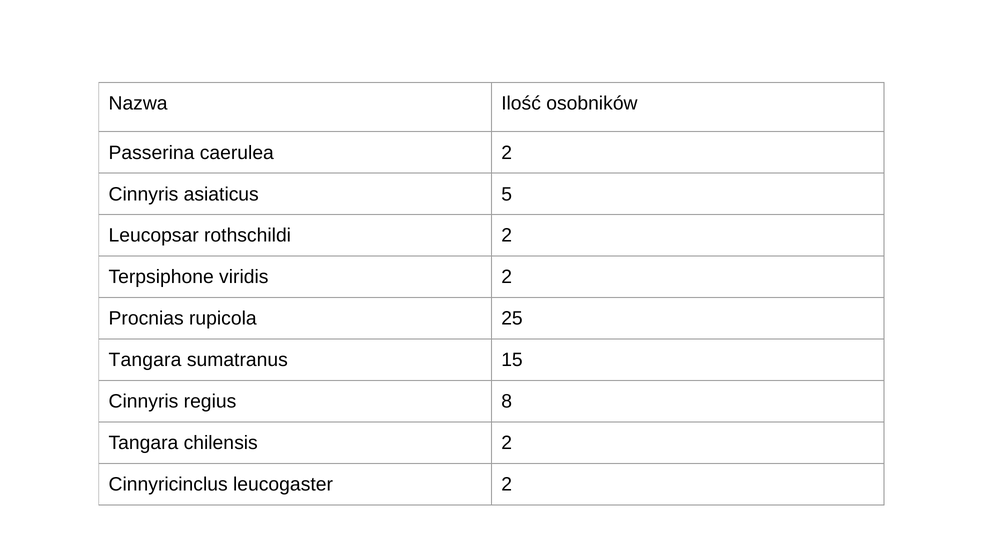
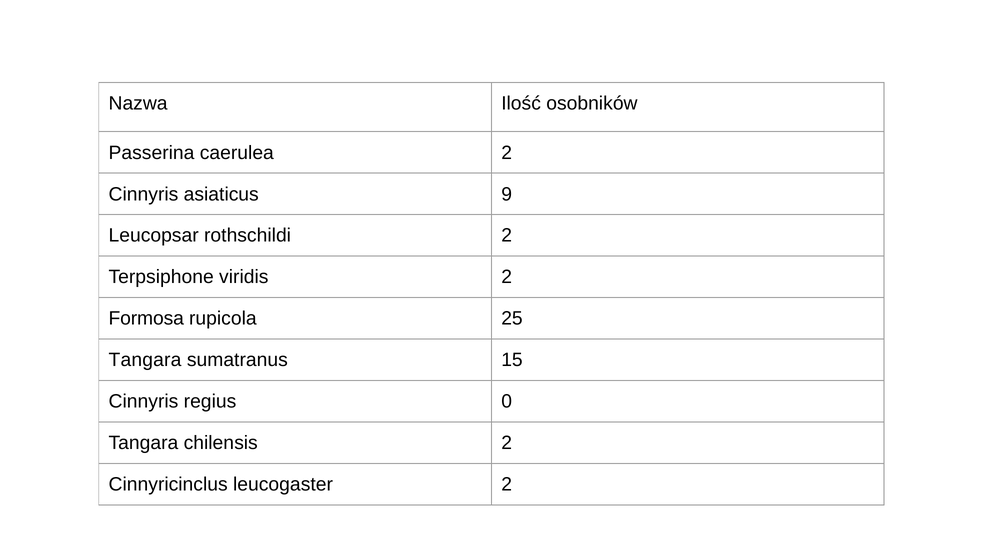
5: 5 -> 9
Procnias: Procnias -> Formosa
8: 8 -> 0
